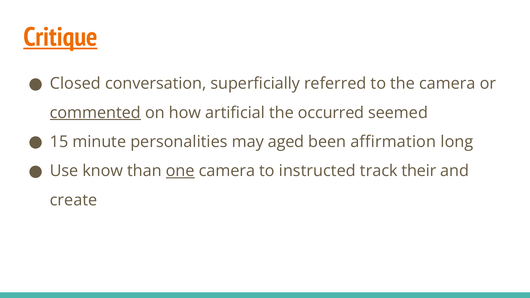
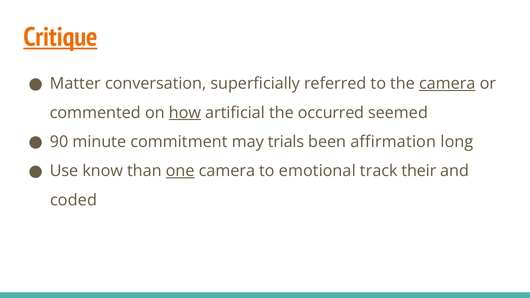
Closed: Closed -> Matter
camera at (447, 84) underline: none -> present
commented underline: present -> none
how underline: none -> present
15: 15 -> 90
personalities: personalities -> commitment
aged: aged -> trials
instructed: instructed -> emotional
create: create -> coded
